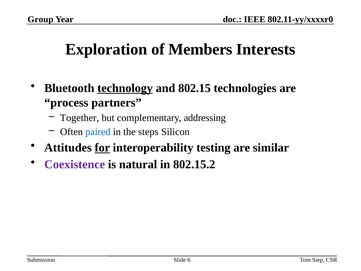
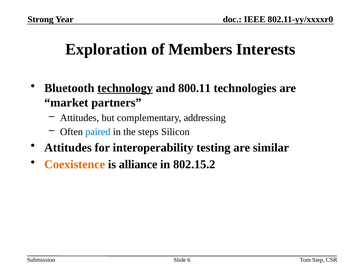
Group: Group -> Strong
802.15: 802.15 -> 800.11
process: process -> market
Together at (80, 118): Together -> Attitudes
for underline: present -> none
Coexistence colour: purple -> orange
natural: natural -> alliance
